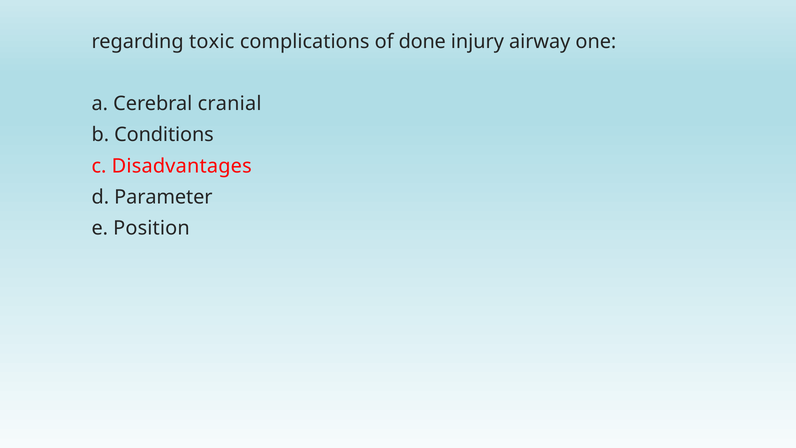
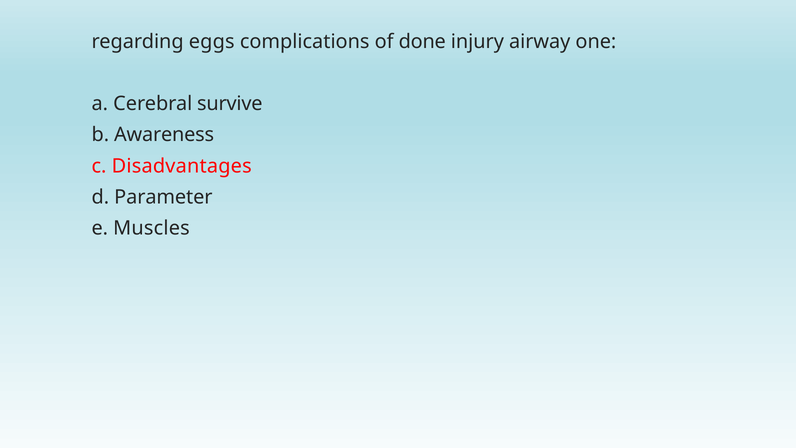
toxic: toxic -> eggs
cranial: cranial -> survive
Conditions: Conditions -> Awareness
Position: Position -> Muscles
